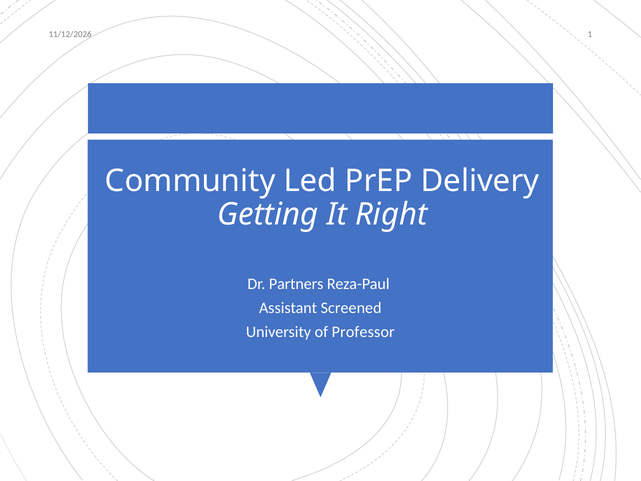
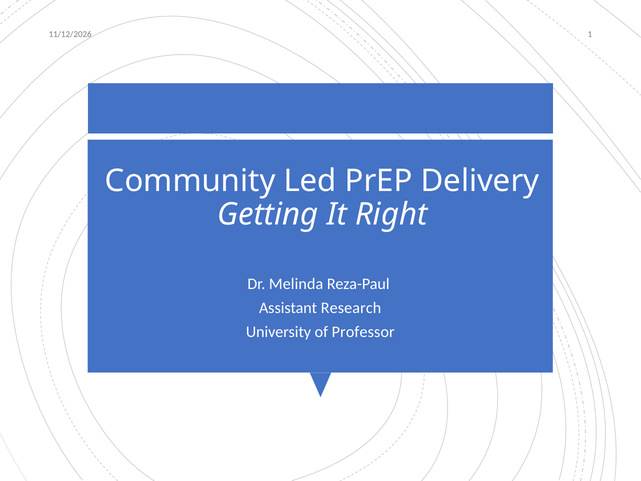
Partners: Partners -> Melinda
Screened: Screened -> Research
